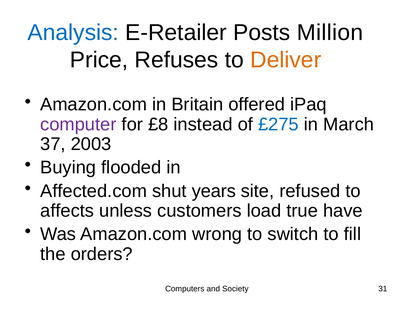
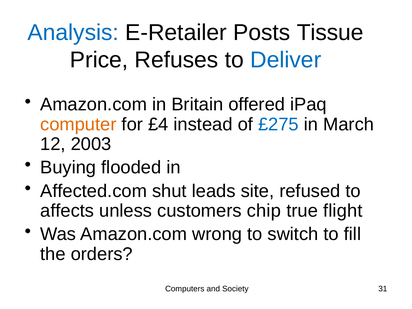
Million: Million -> Tissue
Deliver colour: orange -> blue
computer colour: purple -> orange
£8: £8 -> £4
37: 37 -> 12
years: years -> leads
load: load -> chip
have: have -> flight
